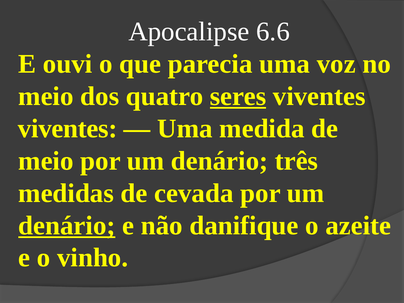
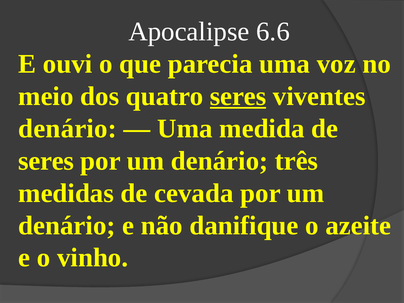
viventes at (68, 128): viventes -> denário
meio at (46, 161): meio -> seres
denário at (67, 225) underline: present -> none
